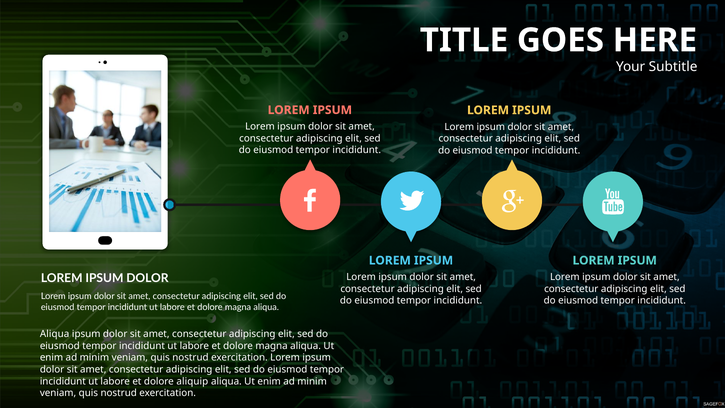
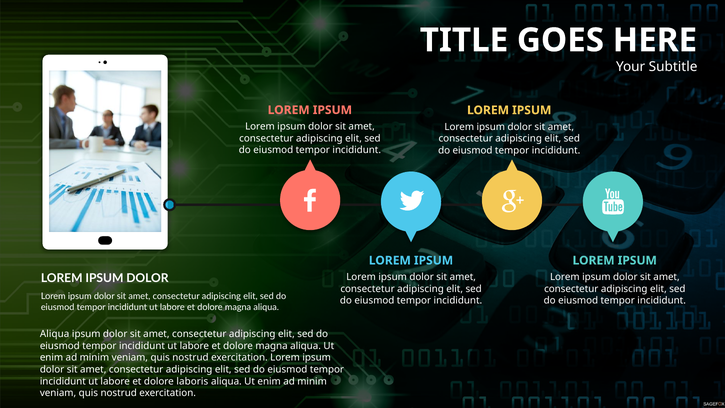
aliquip: aliquip -> laboris
